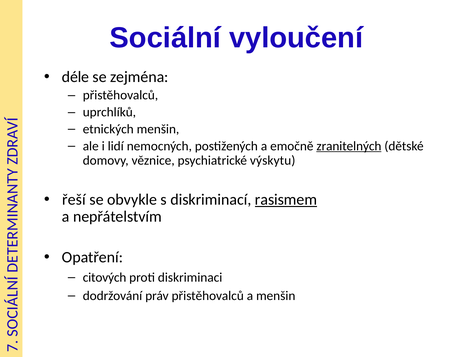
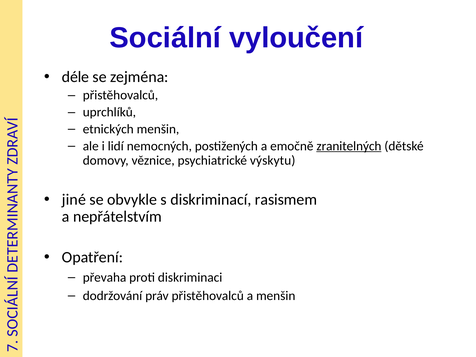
řeší: řeší -> jiné
rasismem underline: present -> none
citových: citových -> převaha
